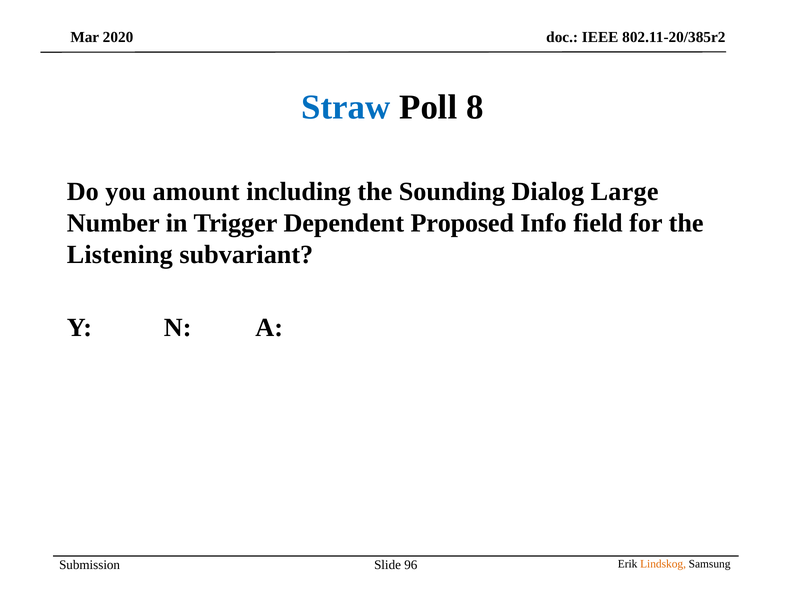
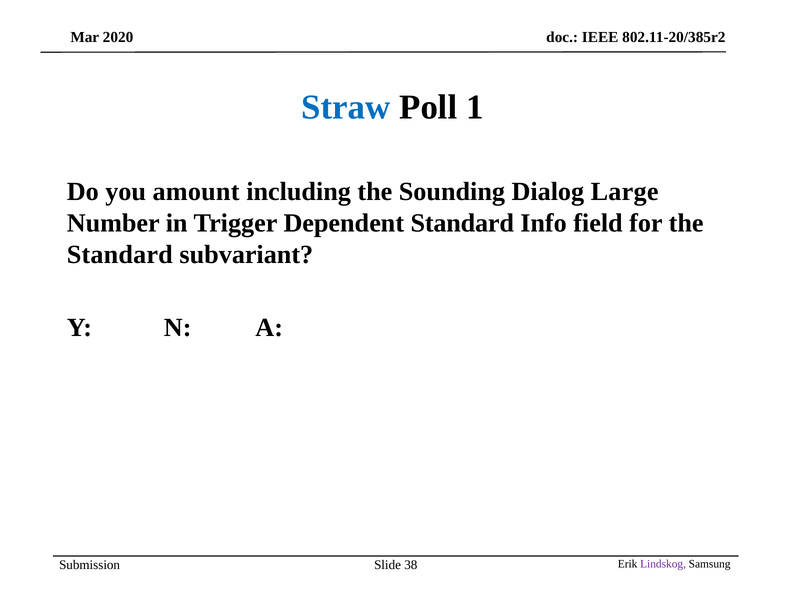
8: 8 -> 1
Dependent Proposed: Proposed -> Standard
Listening at (120, 254): Listening -> Standard
Lindskog colour: orange -> purple
96: 96 -> 38
